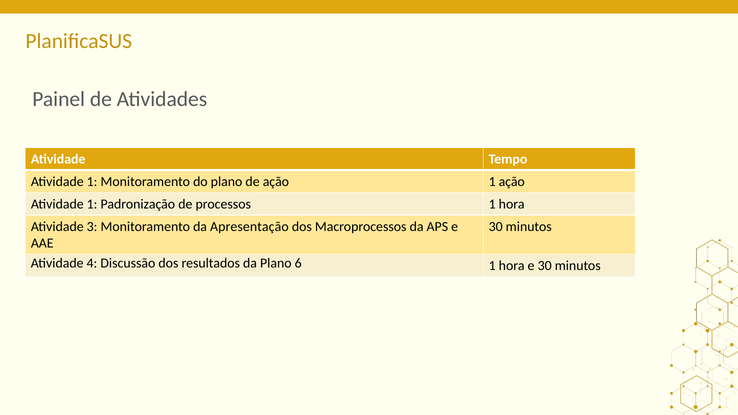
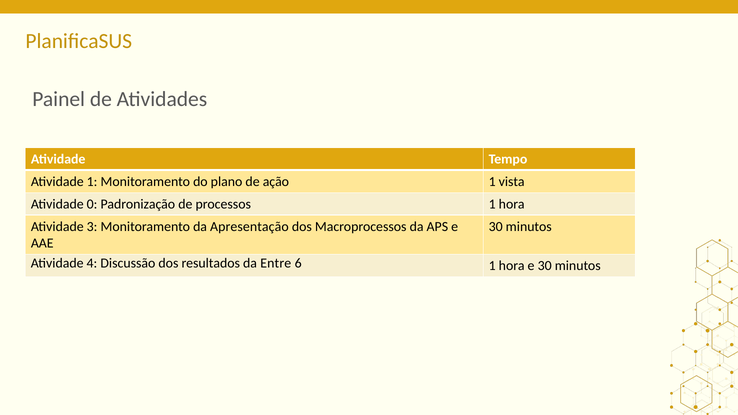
1 ação: ação -> vista
1 at (92, 204): 1 -> 0
da Plano: Plano -> Entre
